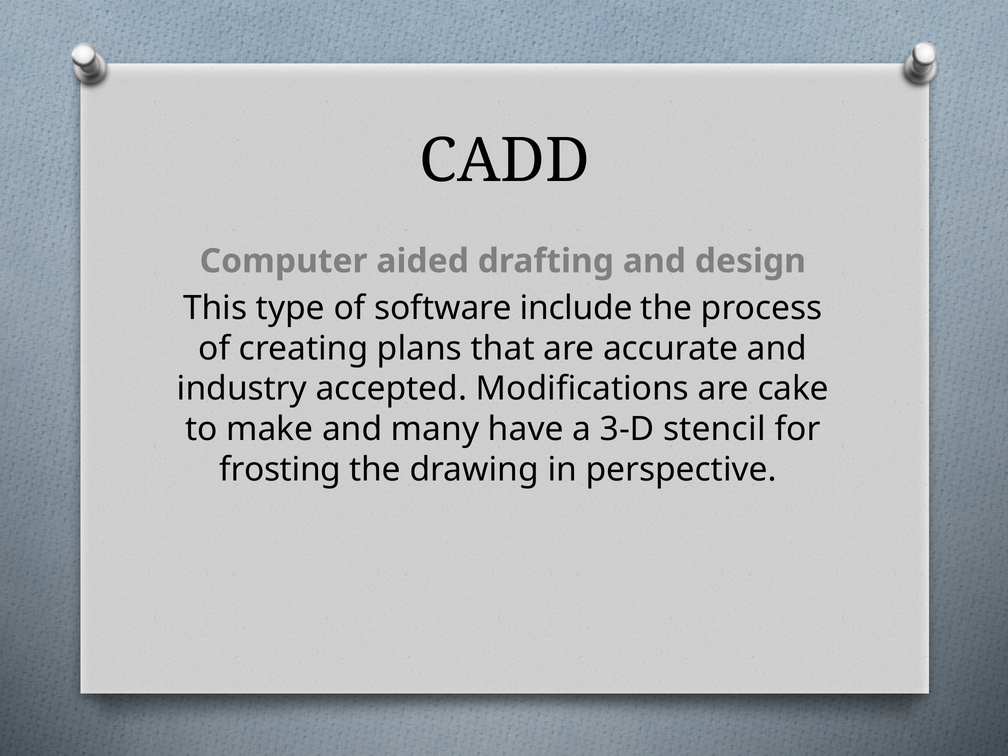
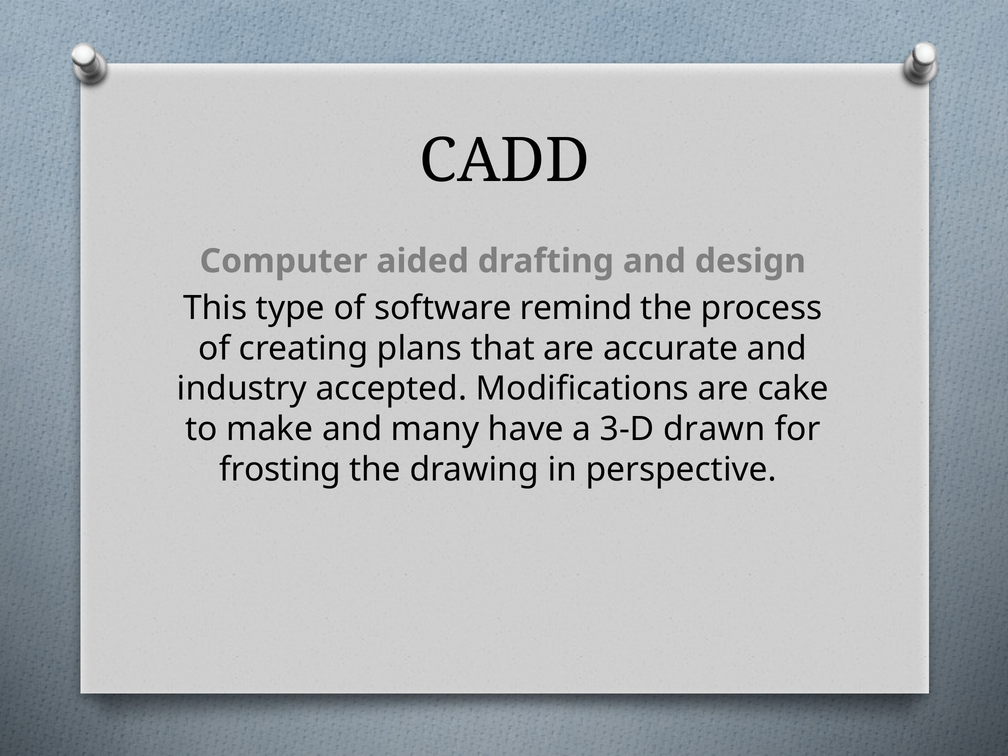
include: include -> remind
stencil: stencil -> drawn
